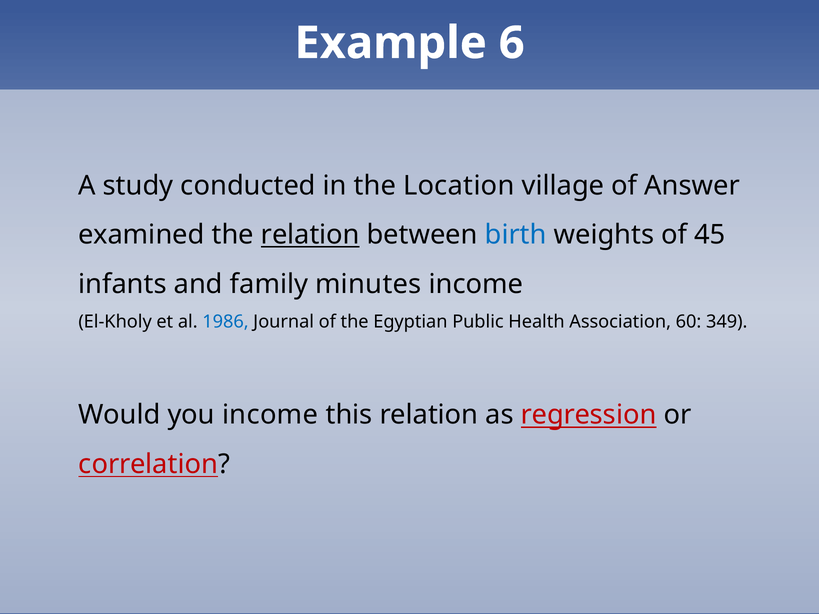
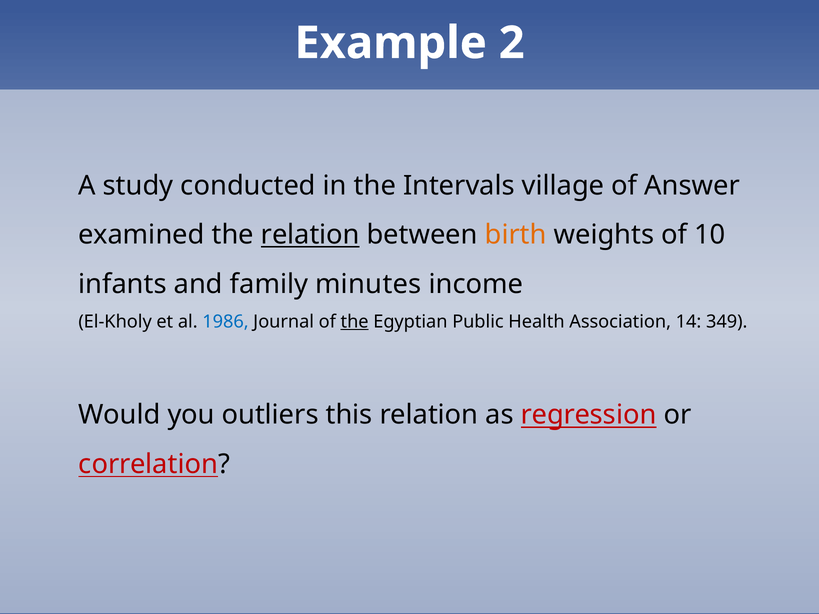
6: 6 -> 2
Location: Location -> Intervals
birth colour: blue -> orange
45: 45 -> 10
the at (355, 322) underline: none -> present
60: 60 -> 14
you income: income -> outliers
